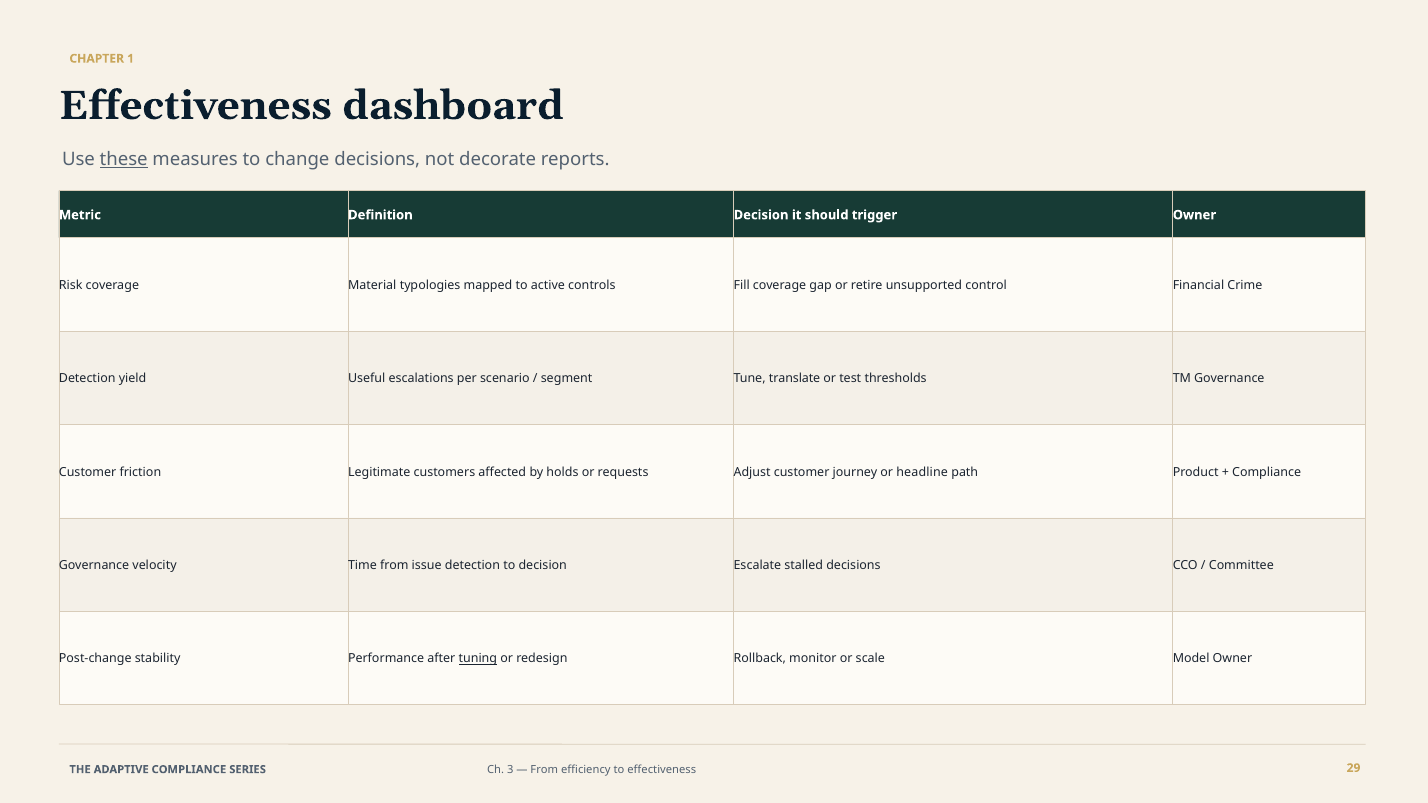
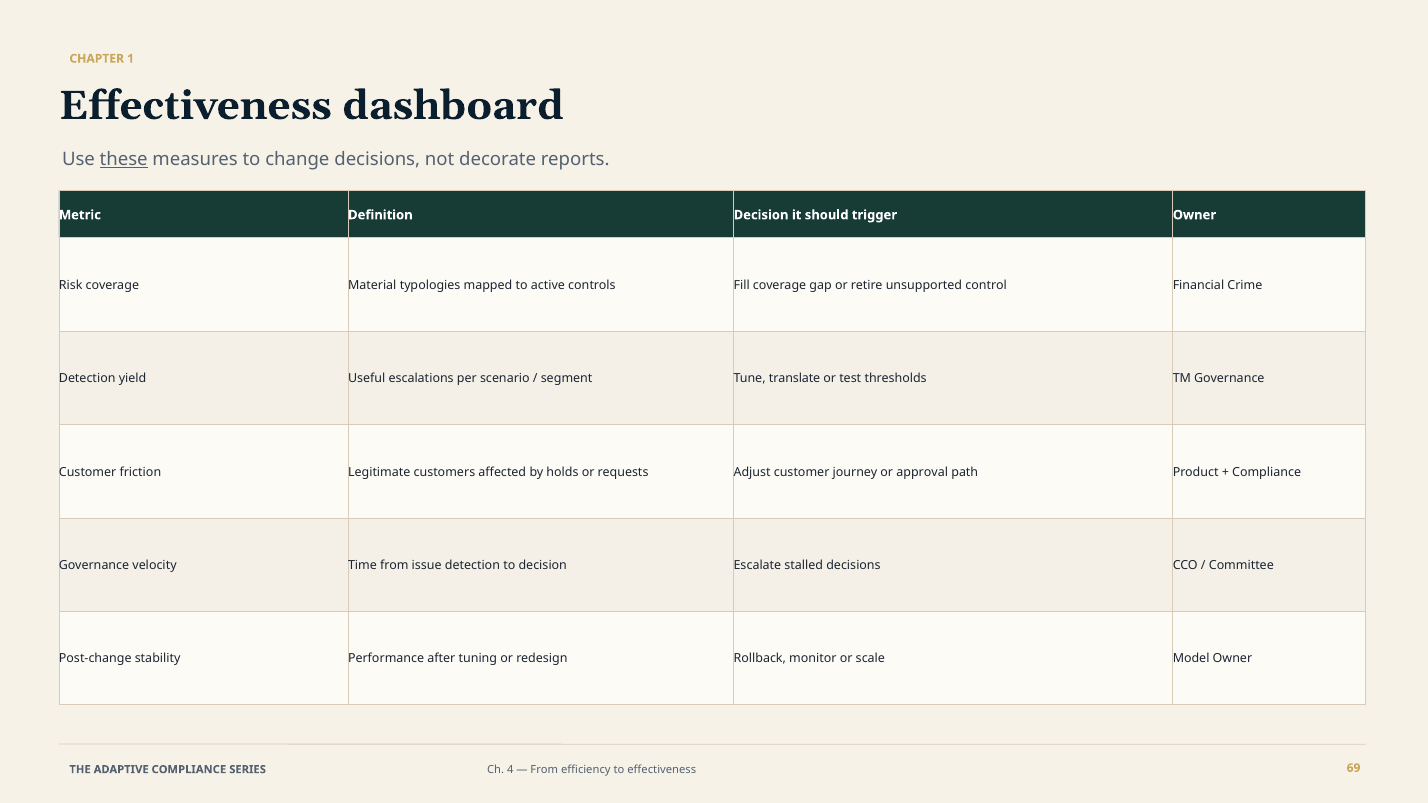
headline: headline -> approval
tuning underline: present -> none
3: 3 -> 4
29: 29 -> 69
